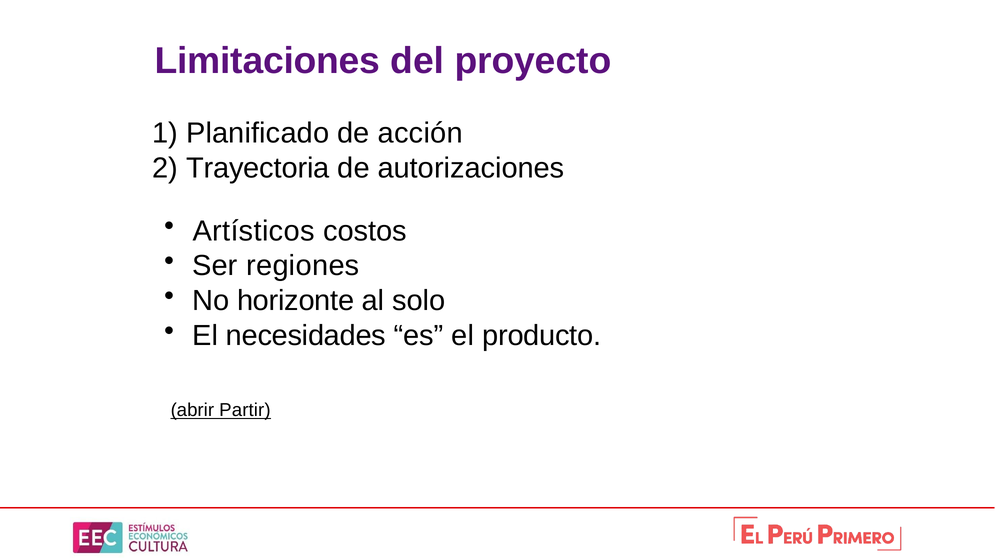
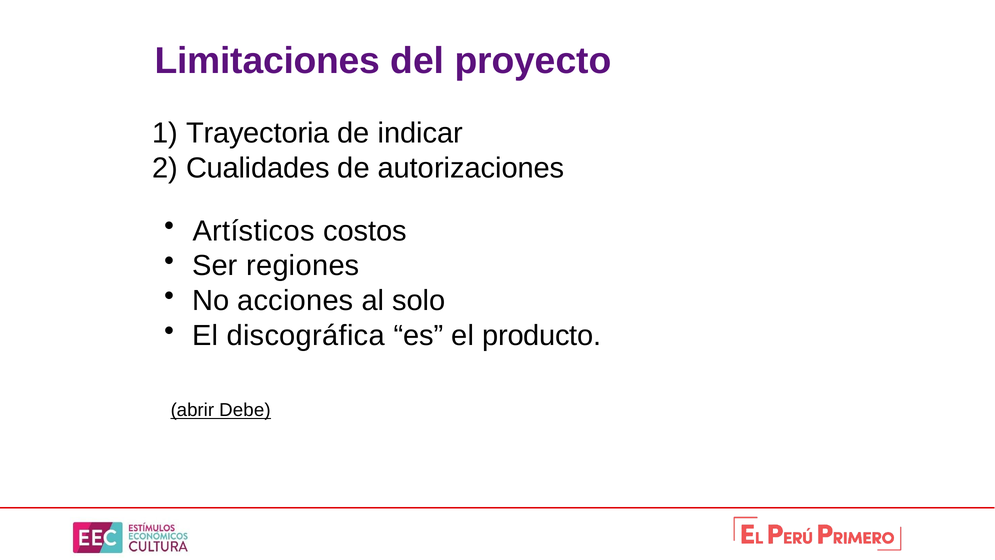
Planificado: Planificado -> Trayectoria
acción: acción -> indicar
Trayectoria: Trayectoria -> Cualidades
horizonte: horizonte -> acciones
necesidades: necesidades -> discográfica
Partir: Partir -> Debe
